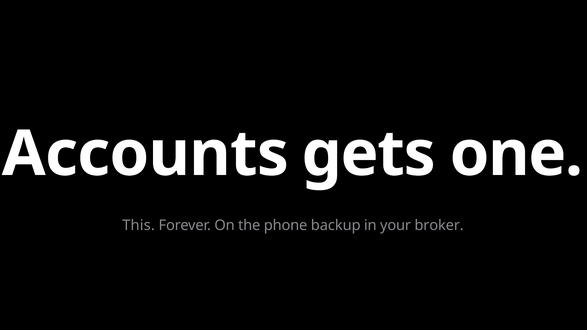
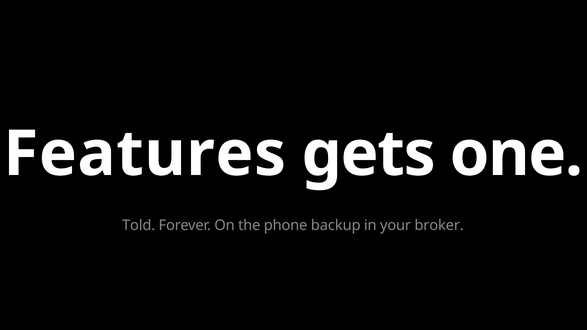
Accounts: Accounts -> Features
This: This -> Told
